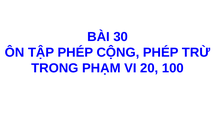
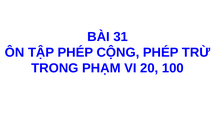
30: 30 -> 31
